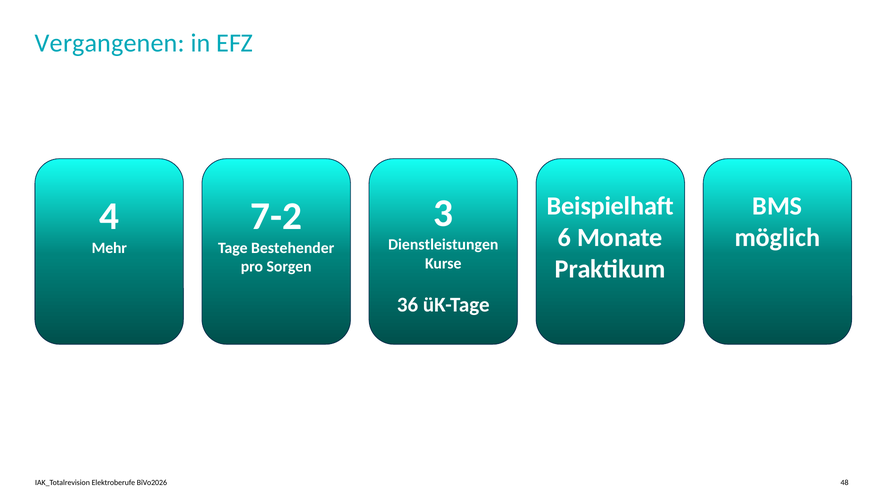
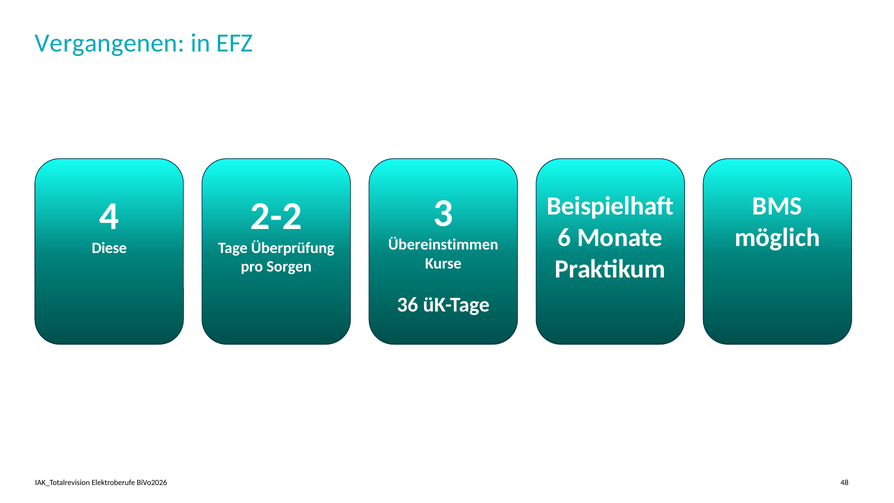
7-2: 7-2 -> 2-2
Dienstleistungen: Dienstleistungen -> Übereinstimmen
Mehr: Mehr -> Diese
Bestehender: Bestehender -> Überprüfung
